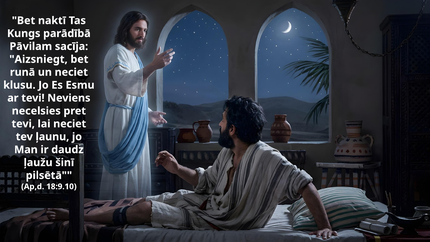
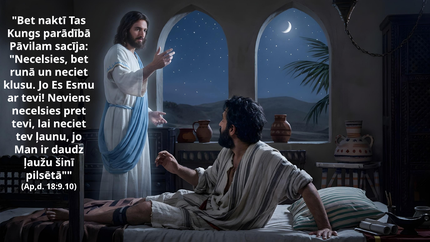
Aizsniegt at (38, 59): Aizsniegt -> Necelsies
